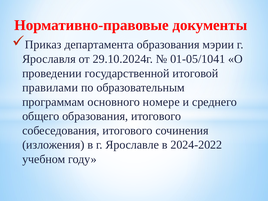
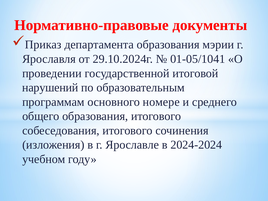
правилами: правилами -> нарушений
2024-2022: 2024-2022 -> 2024-2024
